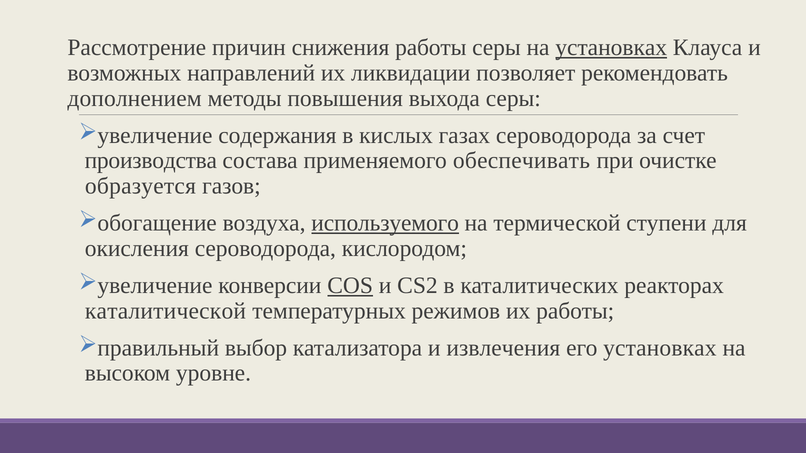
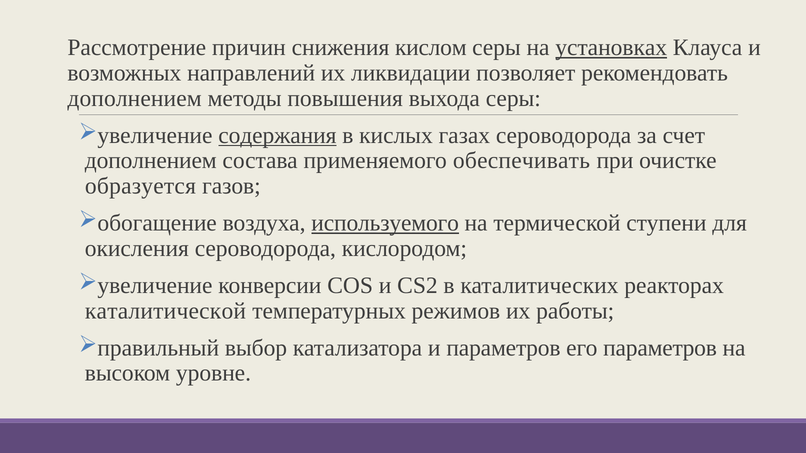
снижения работы: работы -> кислом
содержания underline: none -> present
производства at (151, 161): производства -> дополнением
COS underline: present -> none
и извлечения: извлечения -> параметров
его установках: установках -> параметров
